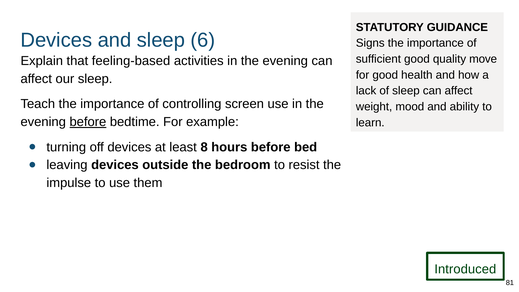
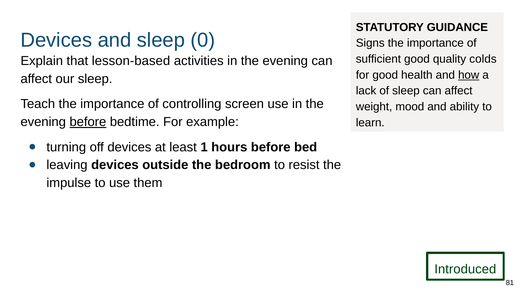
6: 6 -> 0
move: move -> colds
feeling-based: feeling-based -> lesson-based
how underline: none -> present
8: 8 -> 1
